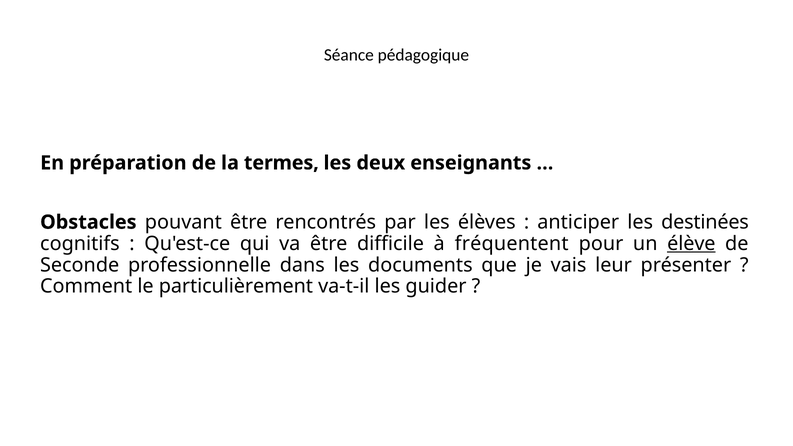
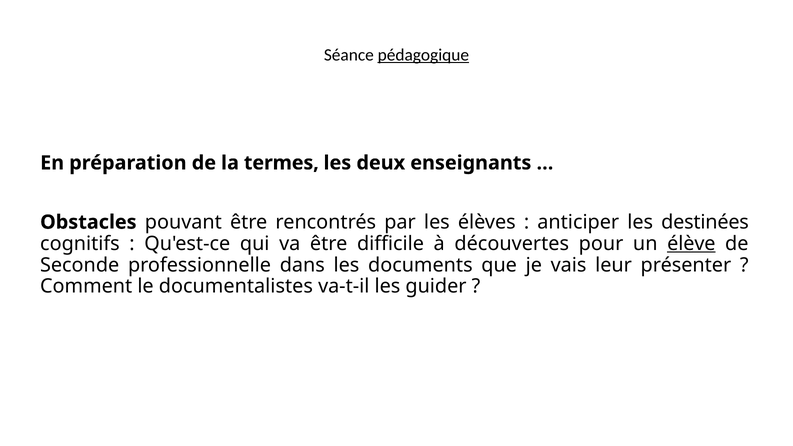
pédagogique underline: none -> present
fréquentent: fréquentent -> découvertes
particulièrement: particulièrement -> documentalistes
